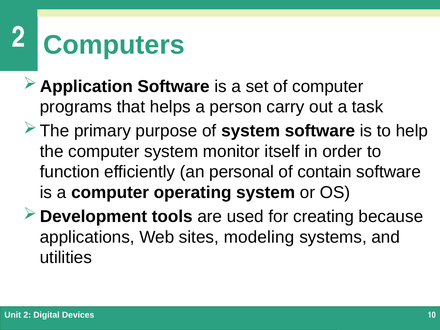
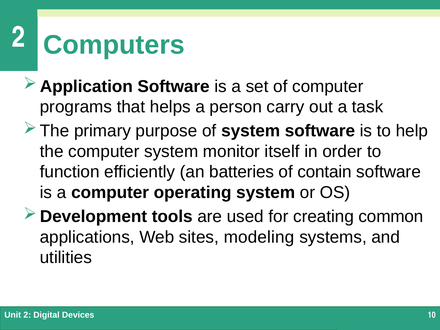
personal: personal -> batteries
because: because -> common
